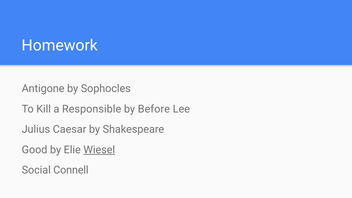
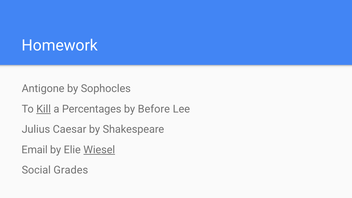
Kill underline: none -> present
Responsible: Responsible -> Percentages
Good: Good -> Email
Connell: Connell -> Grades
